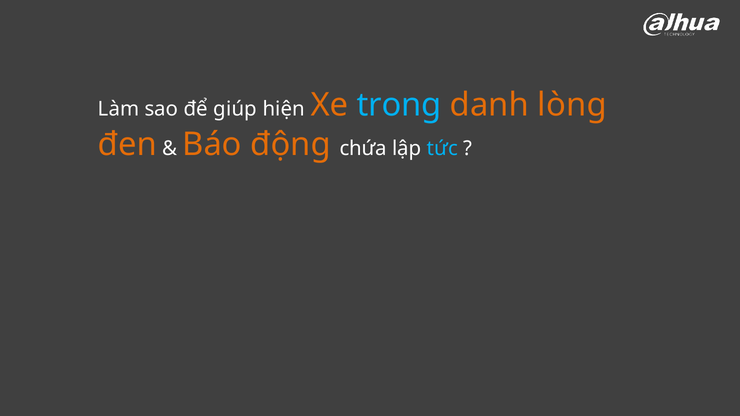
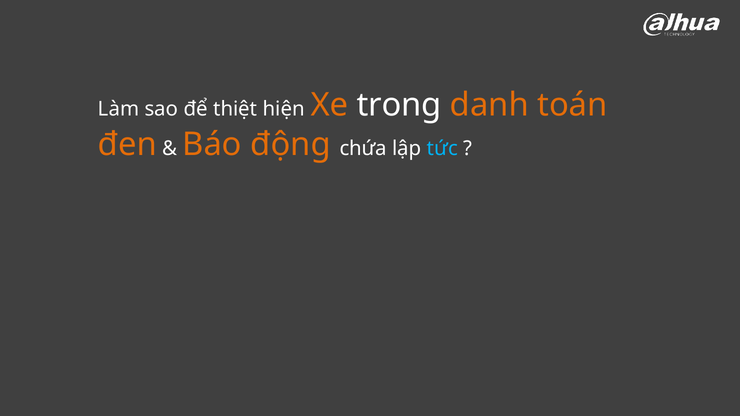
giúp: giúp -> thiệt
trong colour: light blue -> white
lòng: lòng -> toán
